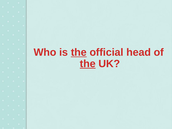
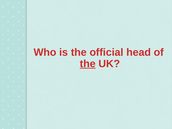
the at (79, 52) underline: present -> none
